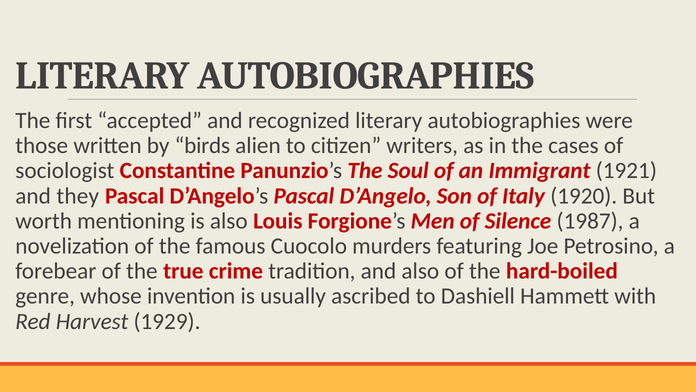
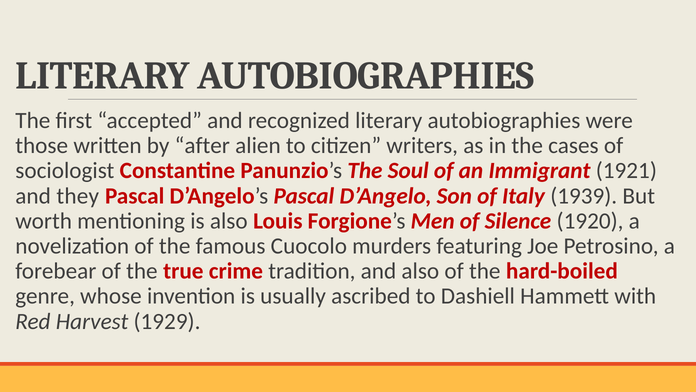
birds: birds -> after
1920: 1920 -> 1939
1987: 1987 -> 1920
